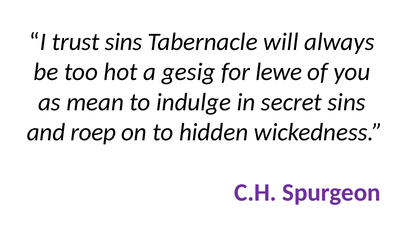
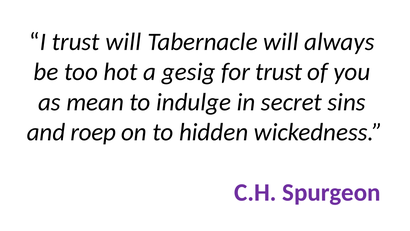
trust sins: sins -> will
for lewe: lewe -> trust
